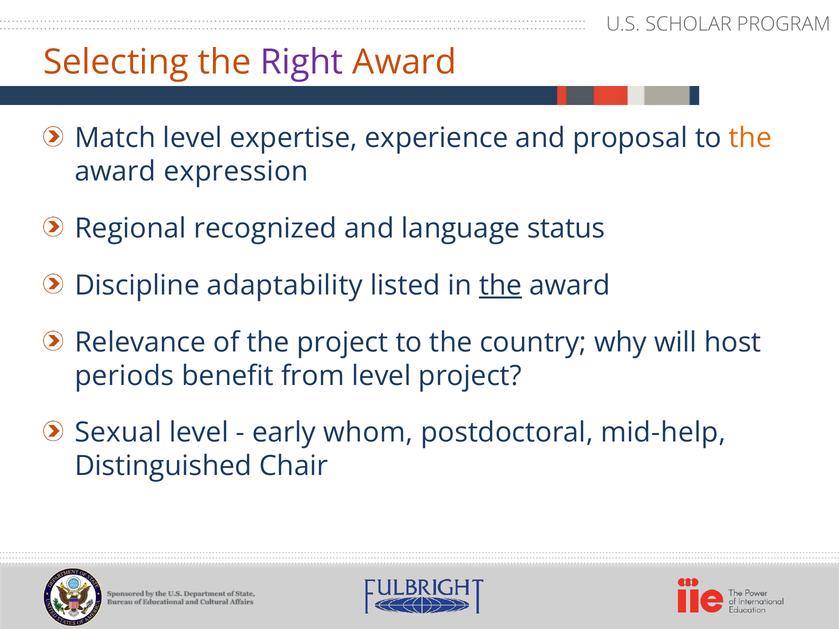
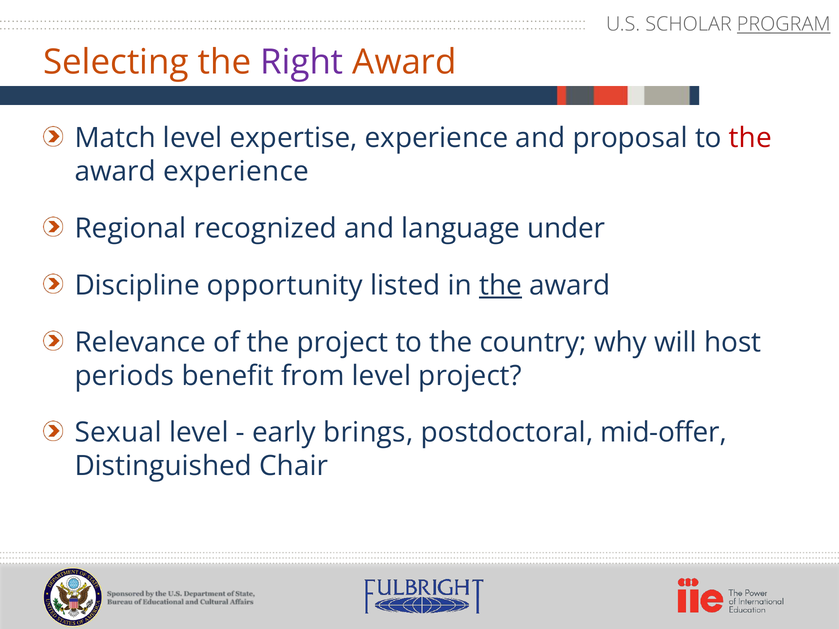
PROGRAM underline: none -> present
the at (750, 138) colour: orange -> red
award expression: expression -> experience
status: status -> under
adaptability: adaptability -> opportunity
whom: whom -> brings
mid-help: mid-help -> mid-offer
